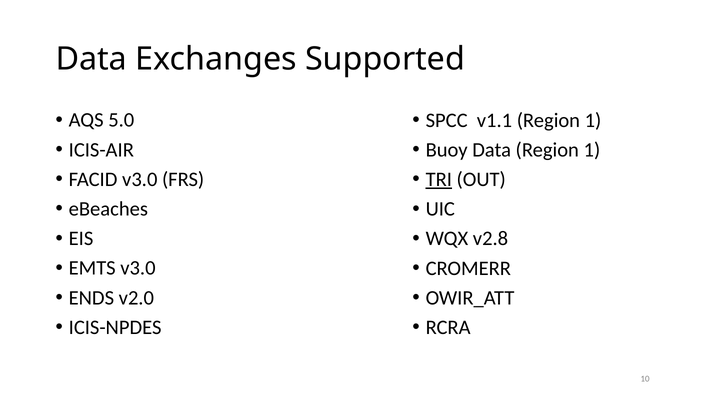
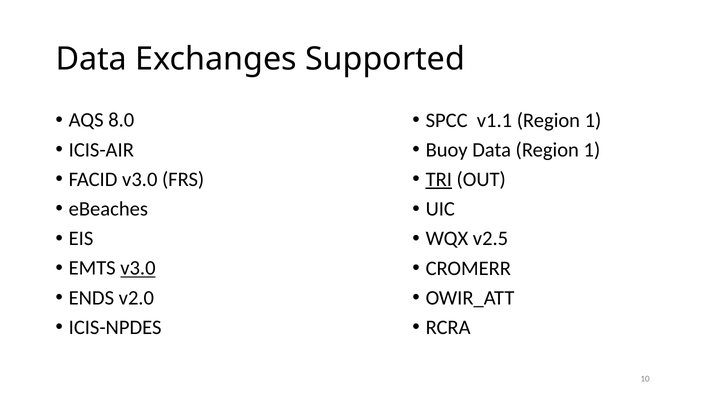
5.0: 5.0 -> 8.0
v2.8: v2.8 -> v2.5
v3.0 at (138, 268) underline: none -> present
